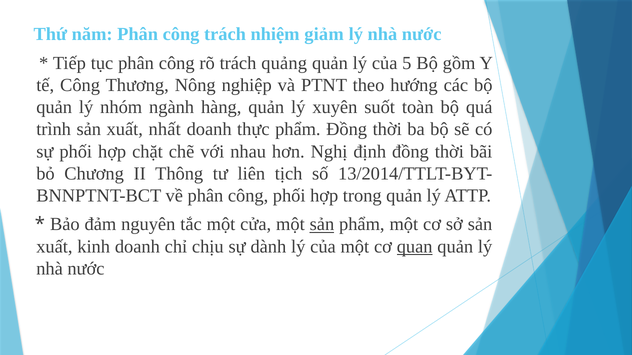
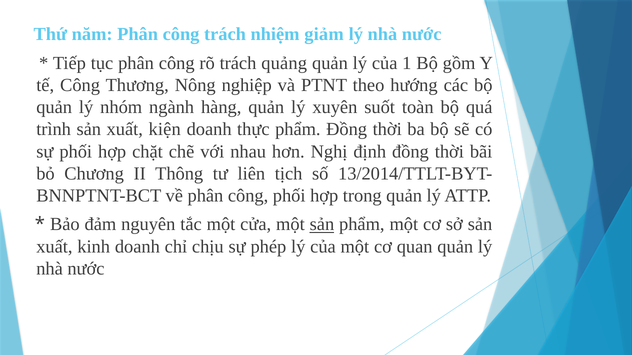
5: 5 -> 1
nhất: nhất -> kiện
dành: dành -> phép
quan underline: present -> none
